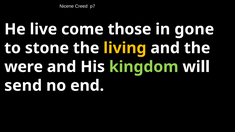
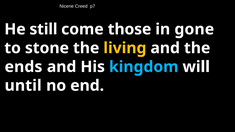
live: live -> still
were: were -> ends
kingdom colour: light green -> light blue
send: send -> until
